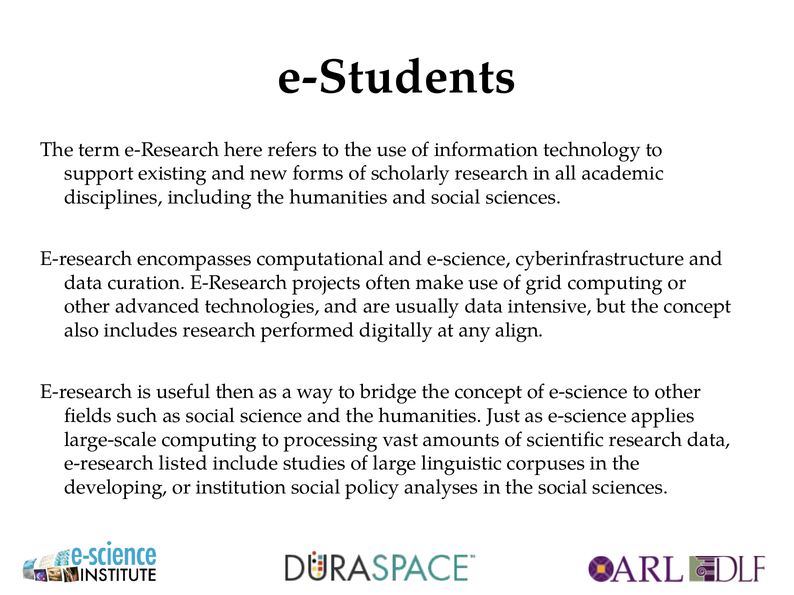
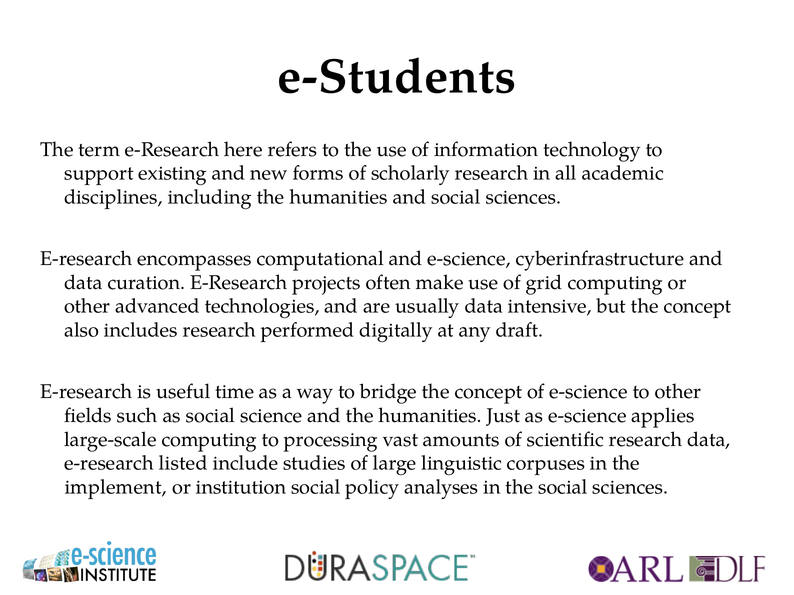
align: align -> draft
then: then -> time
developing: developing -> implement
